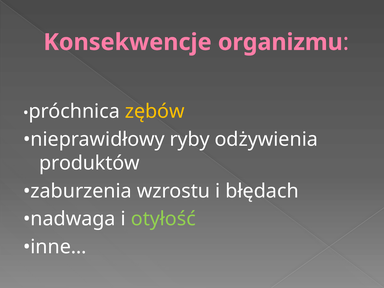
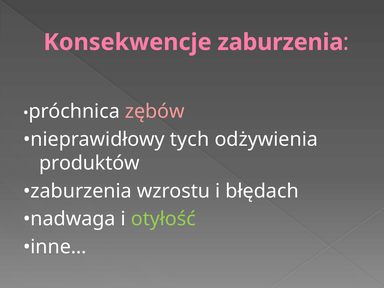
Konsekwencje organizmu: organizmu -> zaburzenia
zębów colour: yellow -> pink
ryby: ryby -> tych
